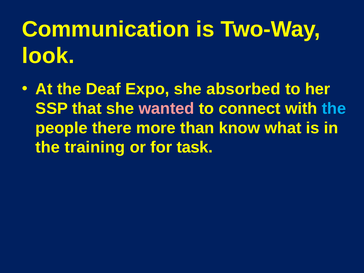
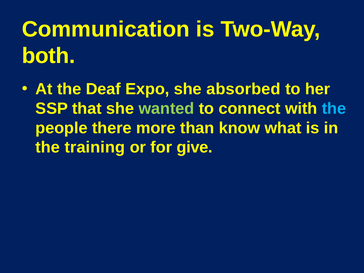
look: look -> both
wanted colour: pink -> light green
task: task -> give
